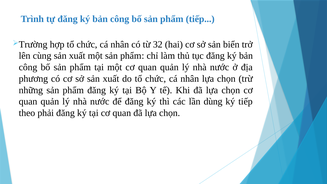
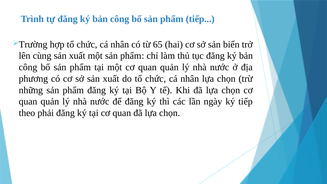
32: 32 -> 65
dùng: dùng -> ngày
